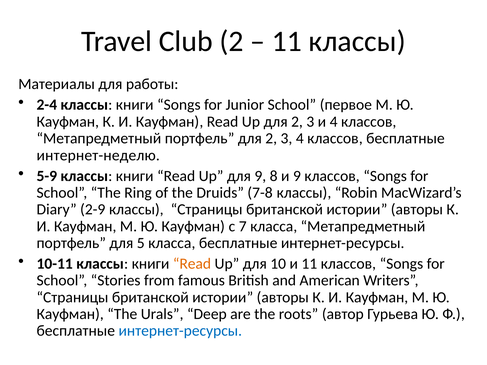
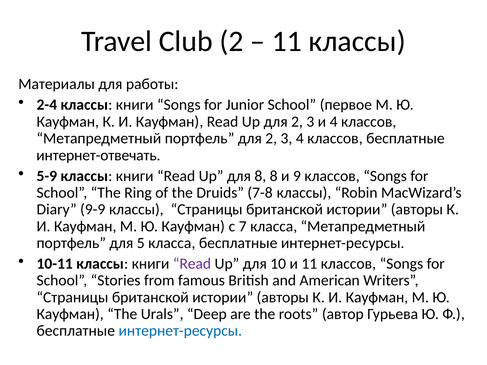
интернет-неделю: интернет-неделю -> интернет-отвечать
для 9: 9 -> 8
2-9: 2-9 -> 9-9
Read at (192, 264) colour: orange -> purple
